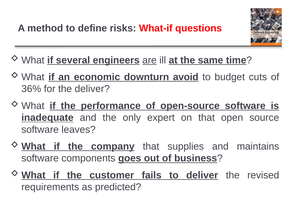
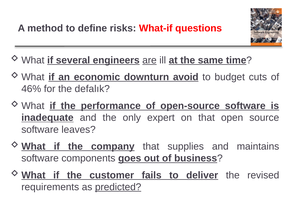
36%: 36% -> 46%
the deliver: deliver -> defalık
predicted underline: none -> present
